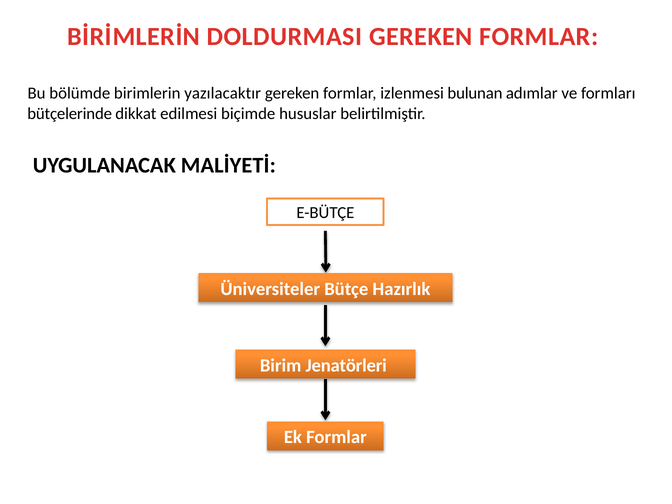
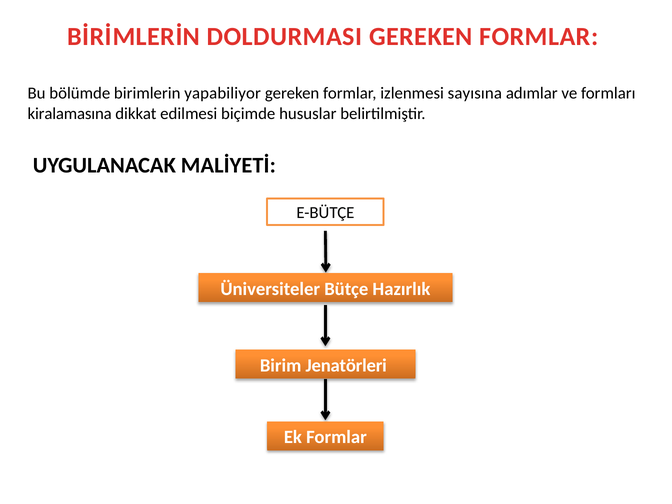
yazılacaktır: yazılacaktır -> yapabiliyor
bulunan: bulunan -> sayısına
bütçelerinde: bütçelerinde -> kiralamasına
